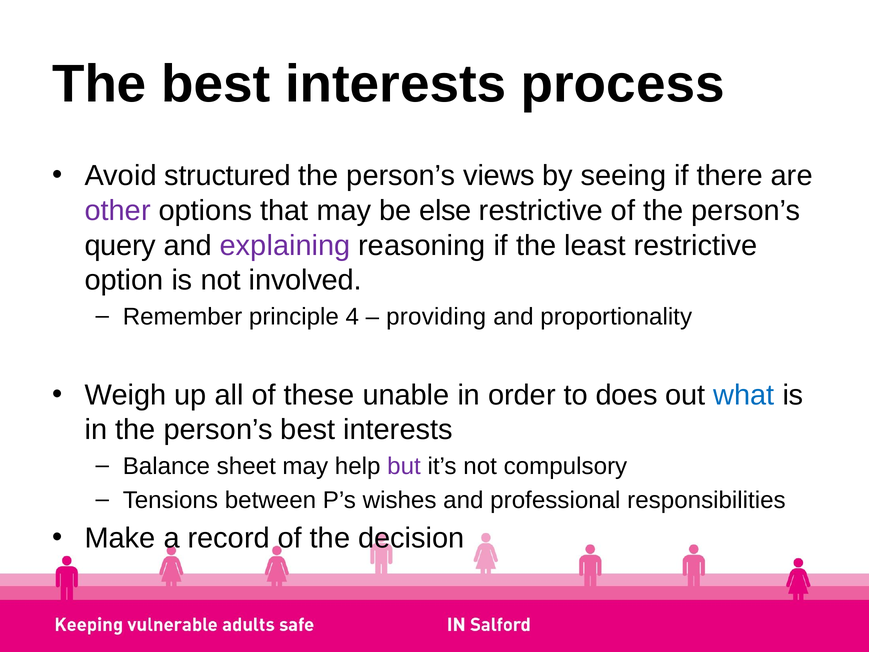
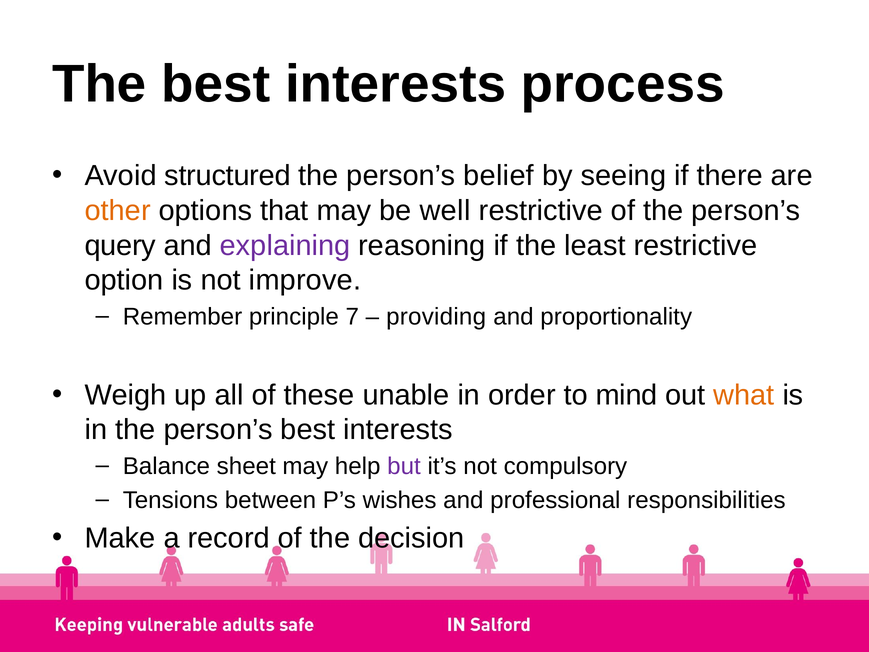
views: views -> belief
other colour: purple -> orange
else: else -> well
involved: involved -> improve
4: 4 -> 7
does: does -> mind
what colour: blue -> orange
